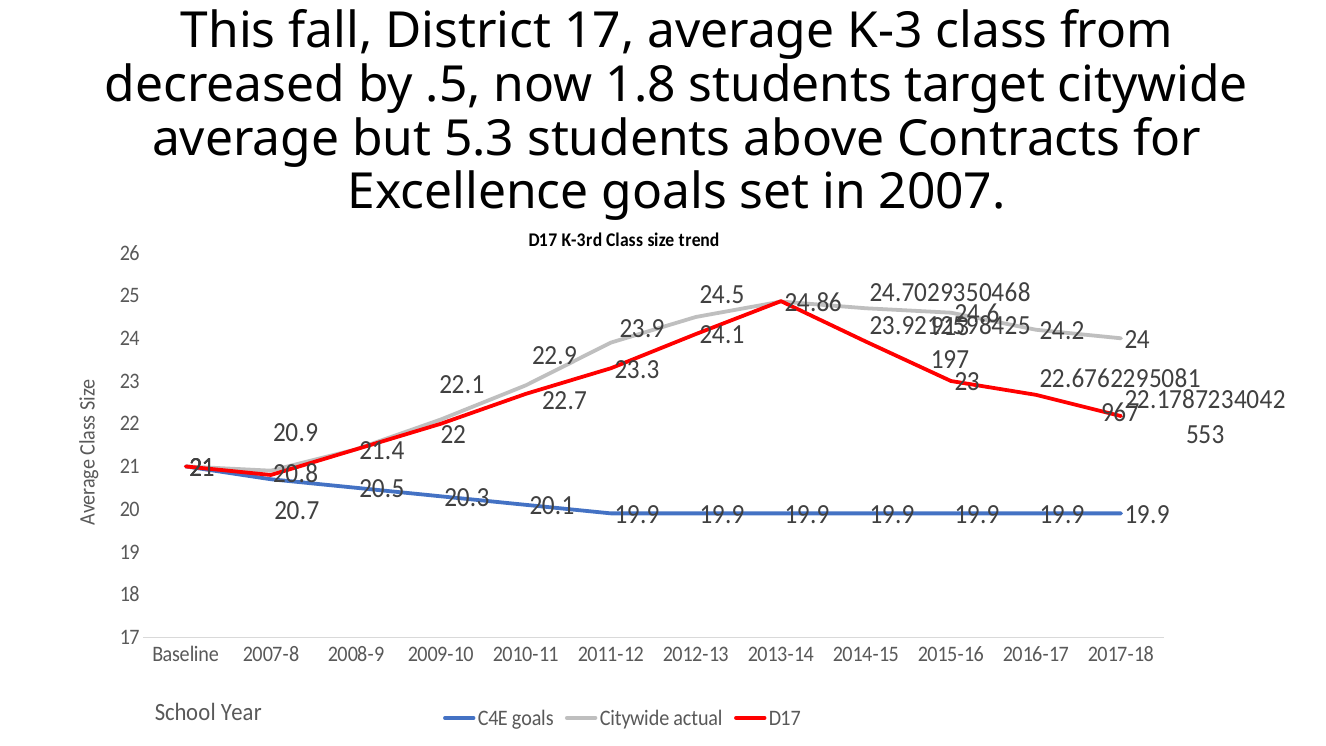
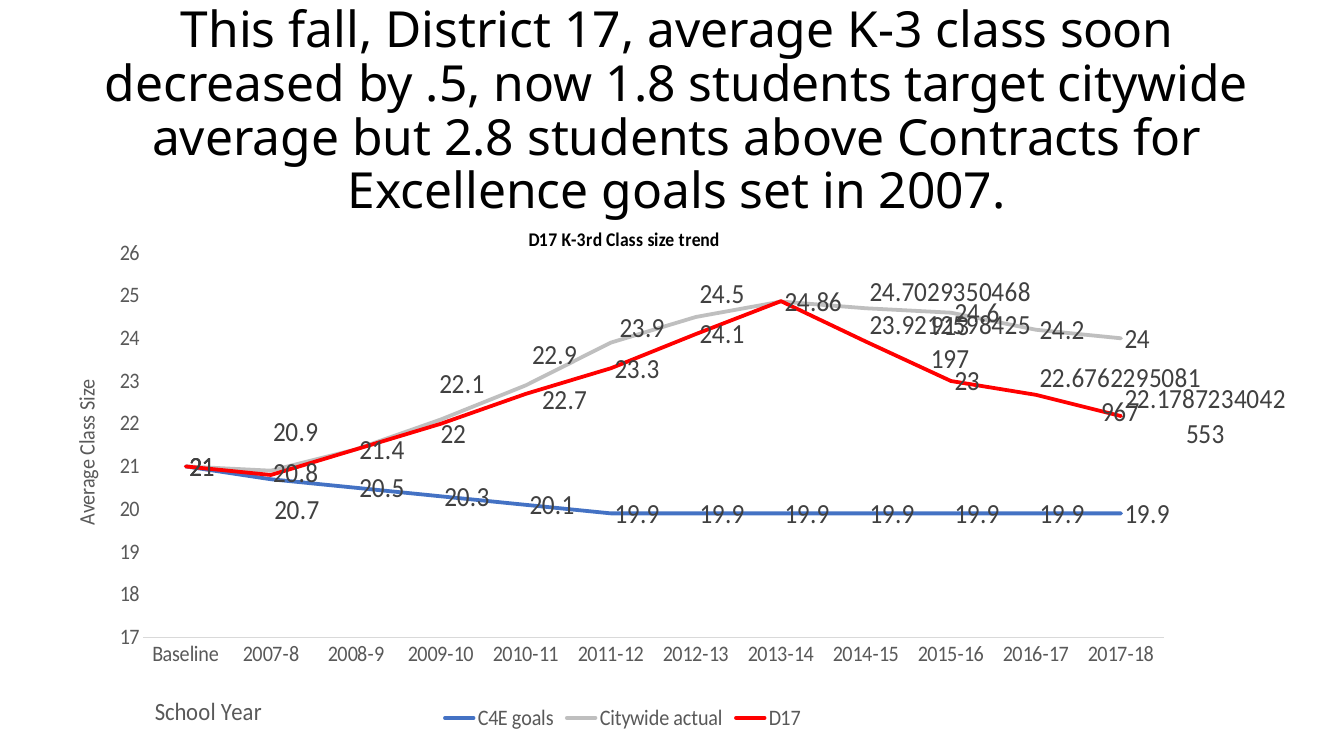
from: from -> soon
5.3: 5.3 -> 2.8
